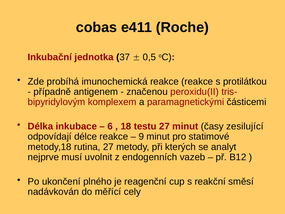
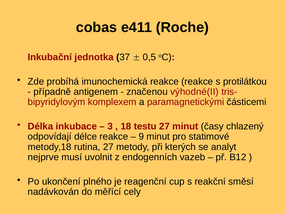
peroxidu(II: peroxidu(II -> výhodné(II
6: 6 -> 3
zesilující: zesilující -> chlazený
